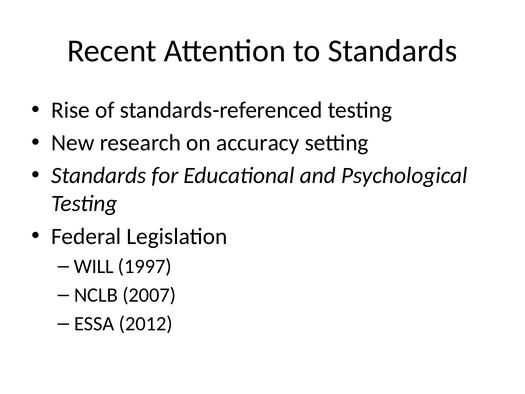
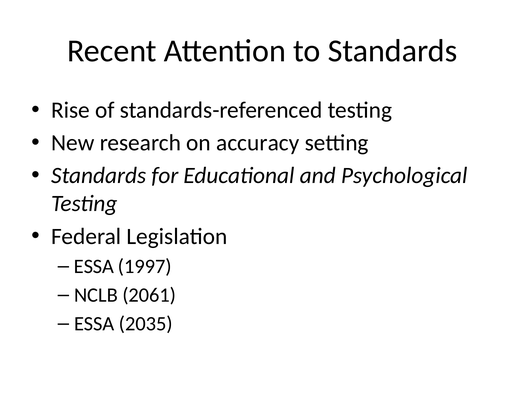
WILL at (94, 266): WILL -> ESSA
2007: 2007 -> 2061
2012: 2012 -> 2035
